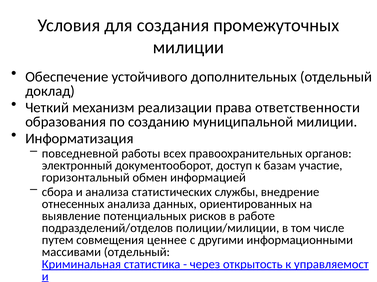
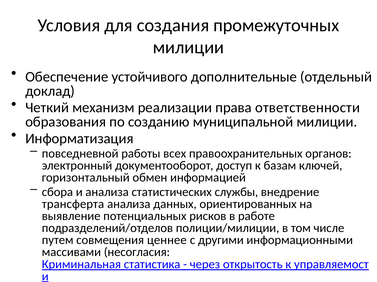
дополнительных: дополнительных -> дополнительные
участие: участие -> ключей
отнесенных: отнесенных -> трансферта
массивами отдельный: отдельный -> несогласия
